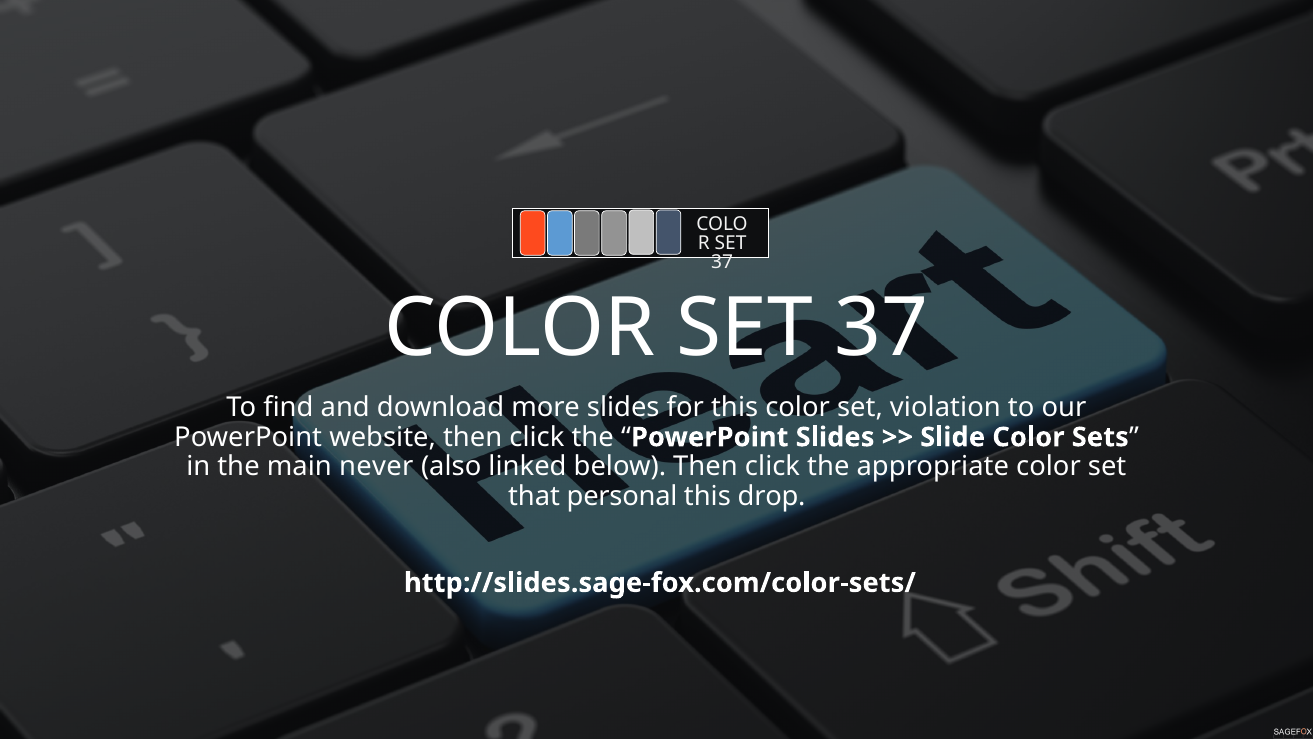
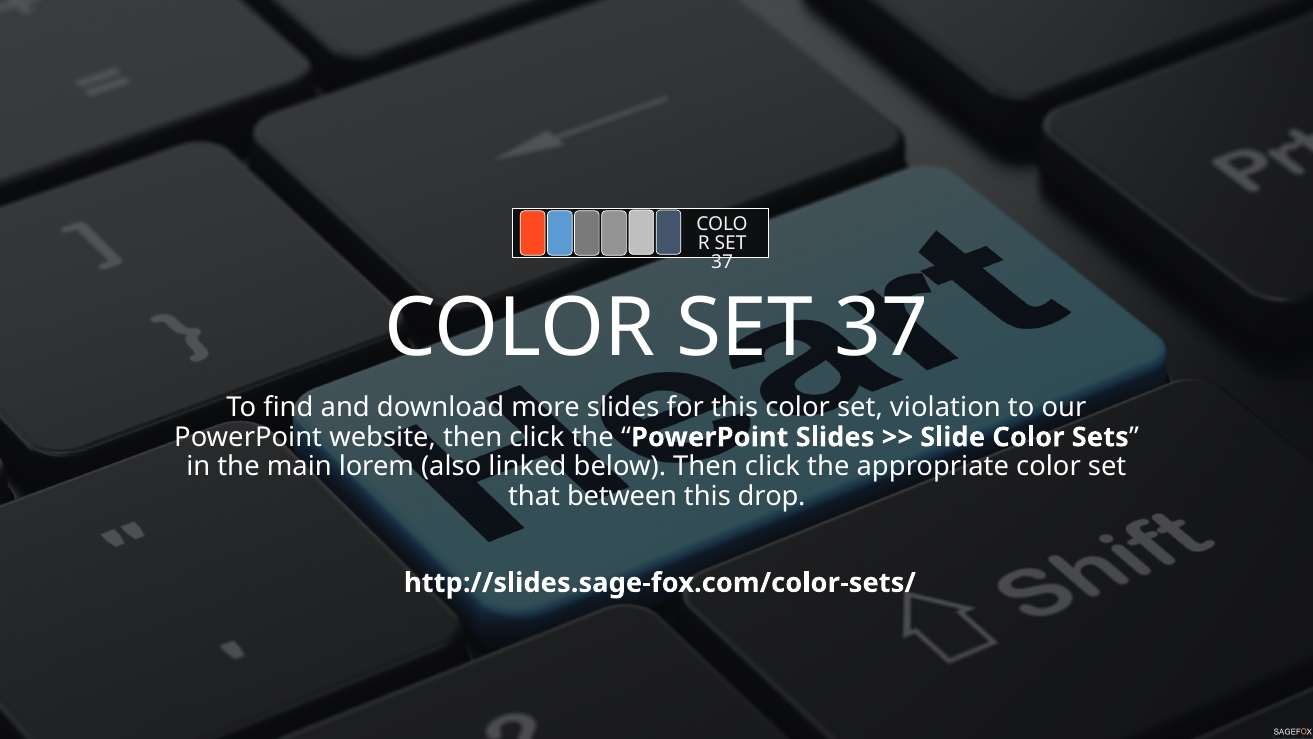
never: never -> lorem
personal: personal -> between
